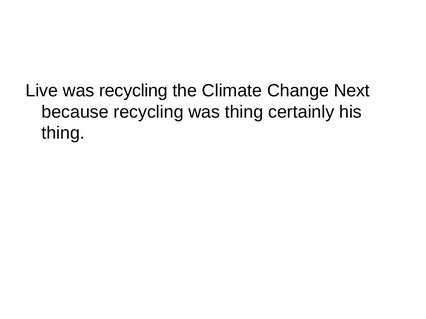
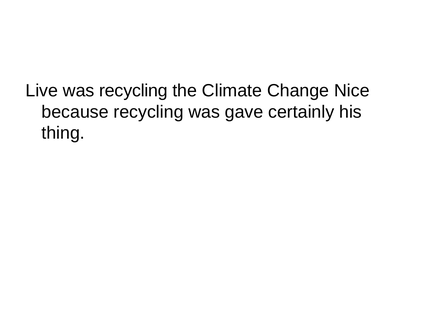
Next: Next -> Nice
was thing: thing -> gave
